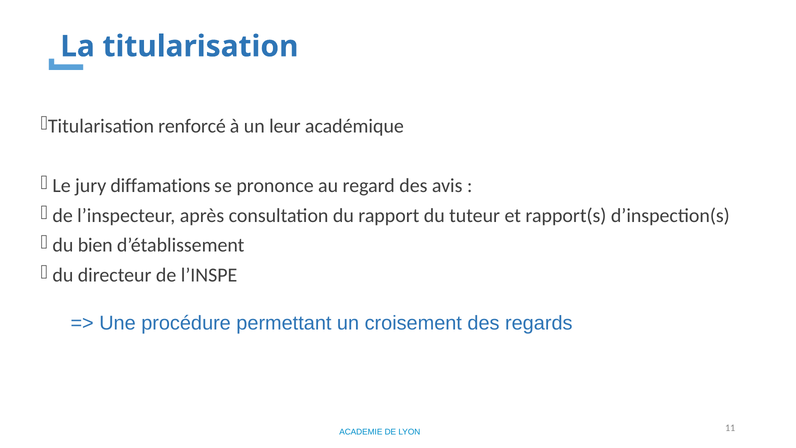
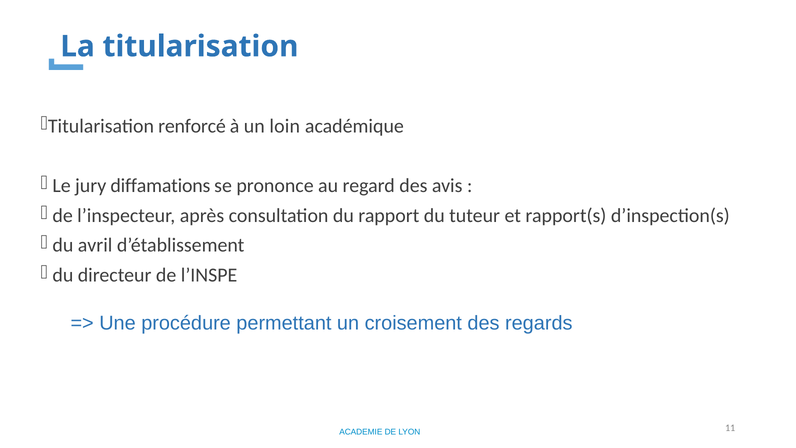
leur: leur -> loin
bien: bien -> avril
